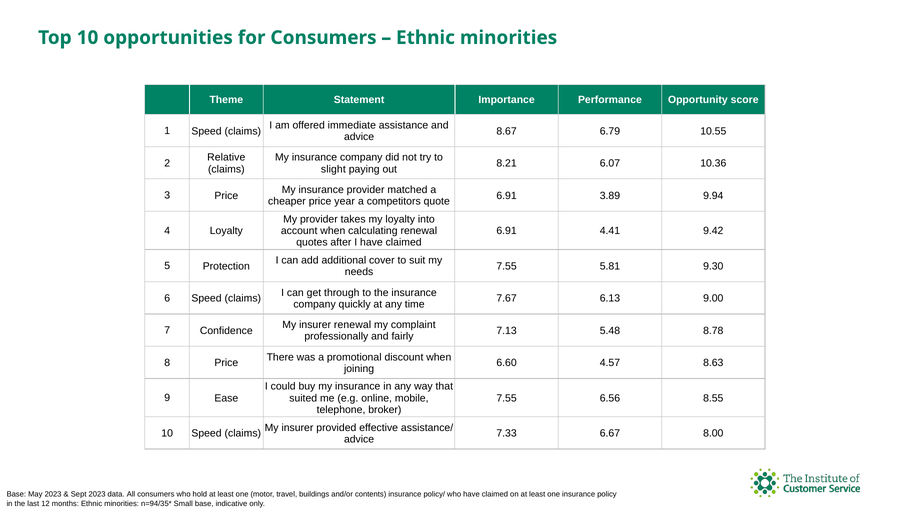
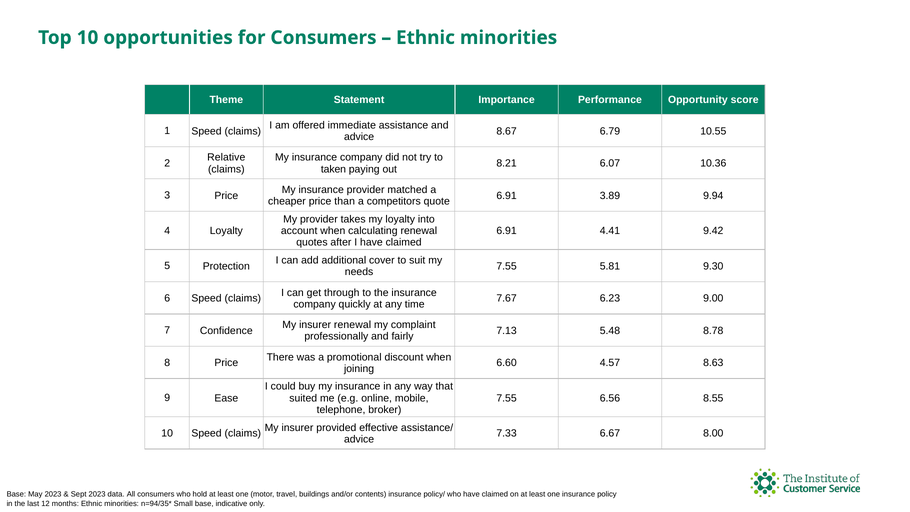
slight: slight -> taken
year: year -> than
6.13: 6.13 -> 6.23
